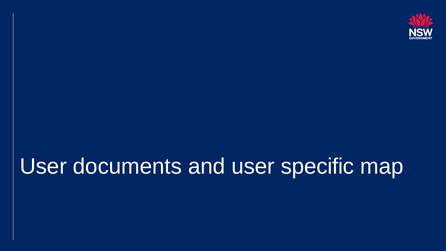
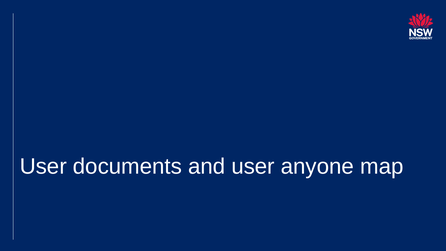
specific: specific -> anyone
